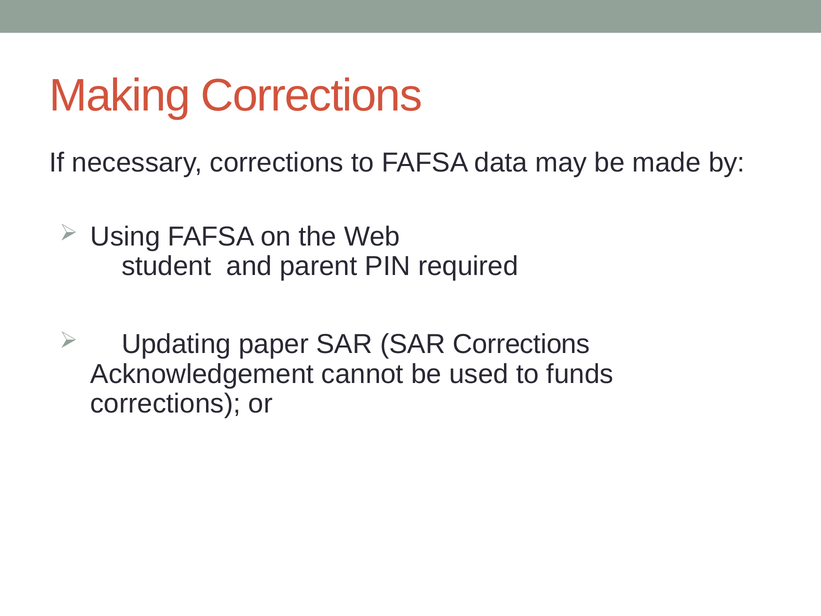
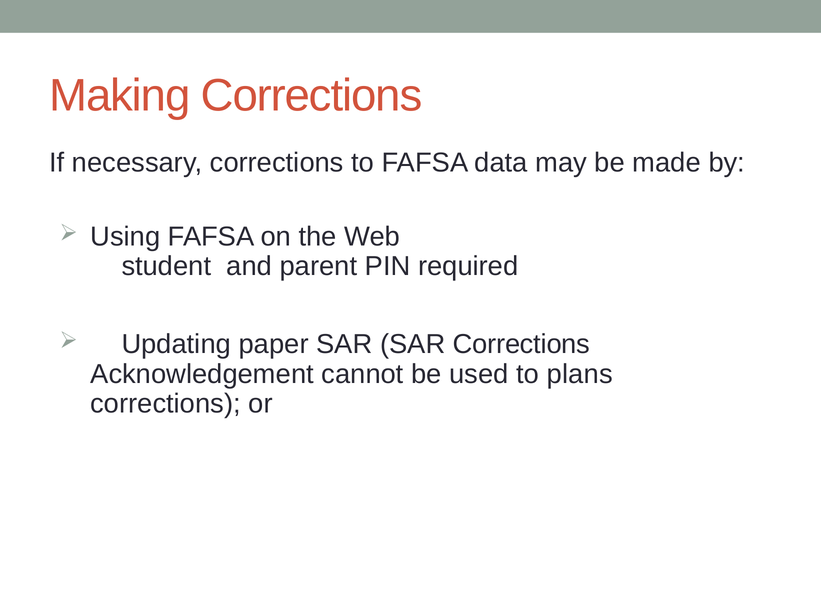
funds: funds -> plans
